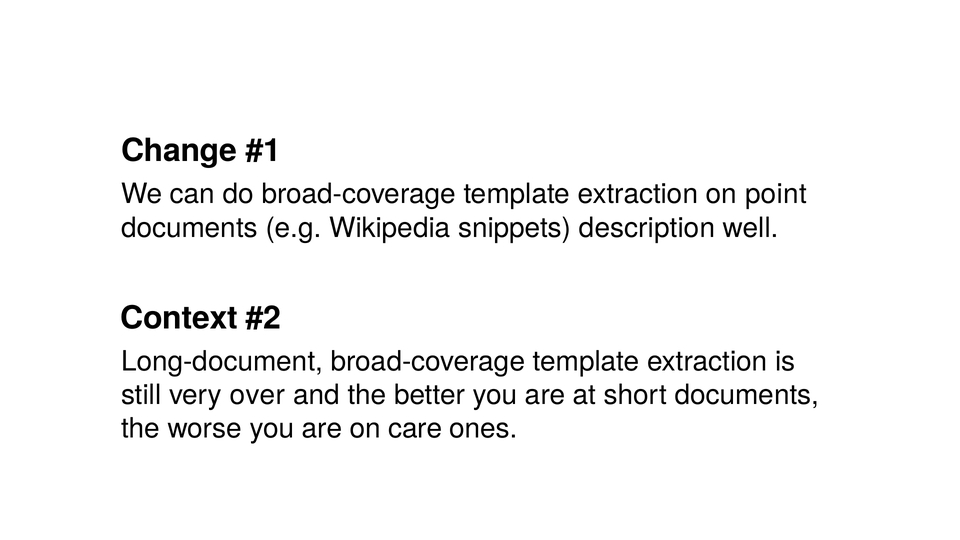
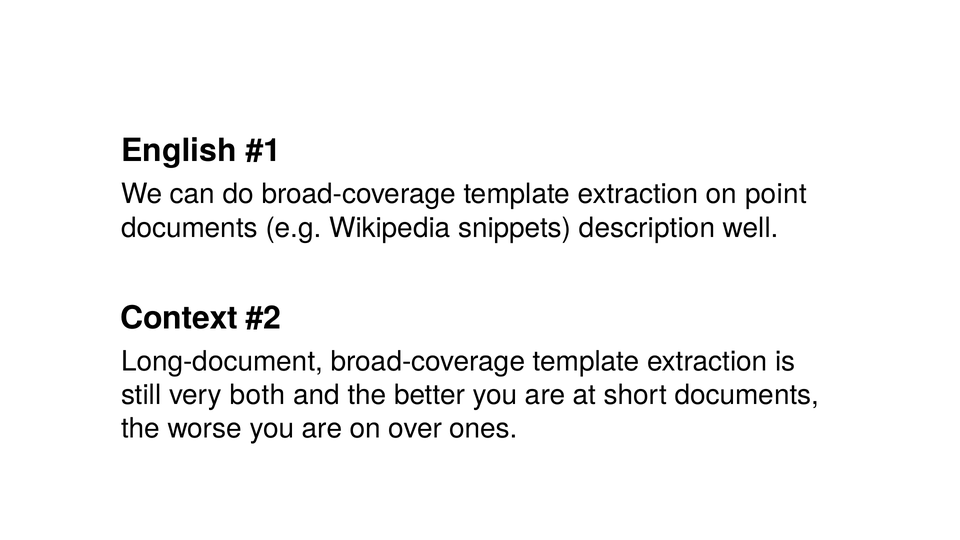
Change: Change -> English
over: over -> both
care: care -> over
